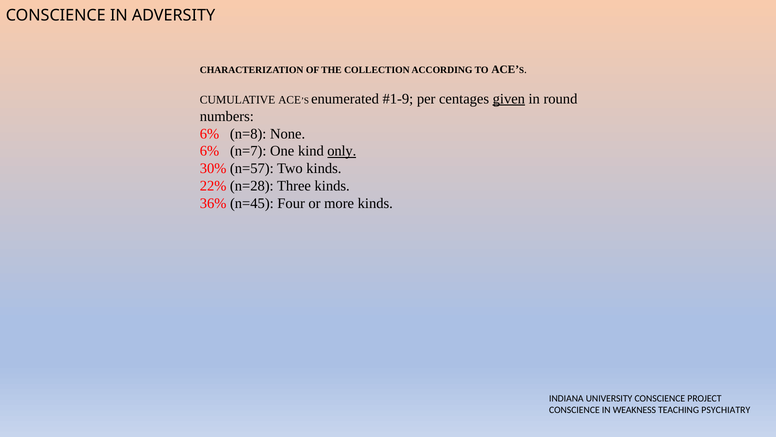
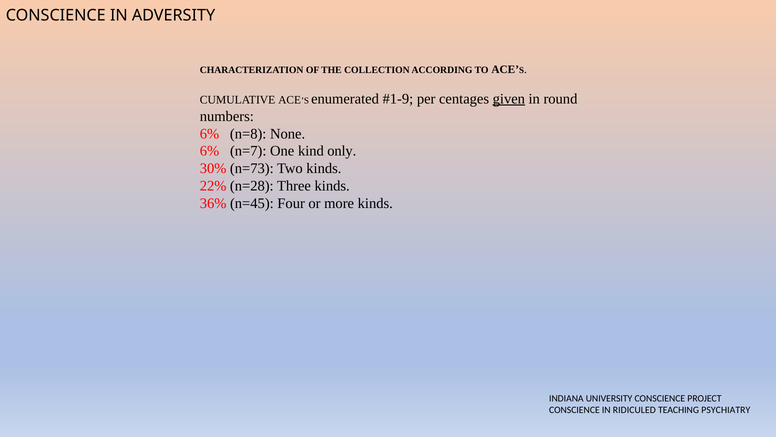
only underline: present -> none
n=57: n=57 -> n=73
WEAKNESS: WEAKNESS -> RIDICULED
